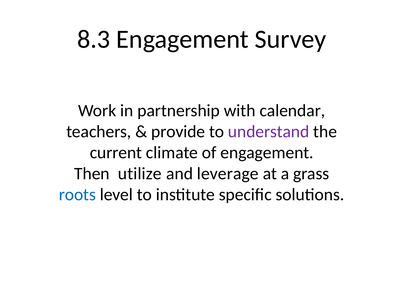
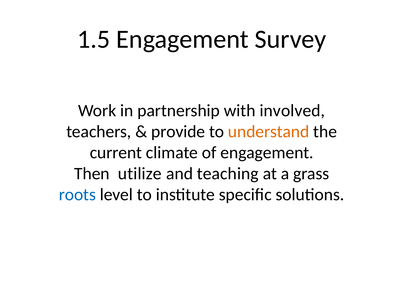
8.3: 8.3 -> 1.5
calendar: calendar -> involved
understand colour: purple -> orange
leverage: leverage -> teaching
